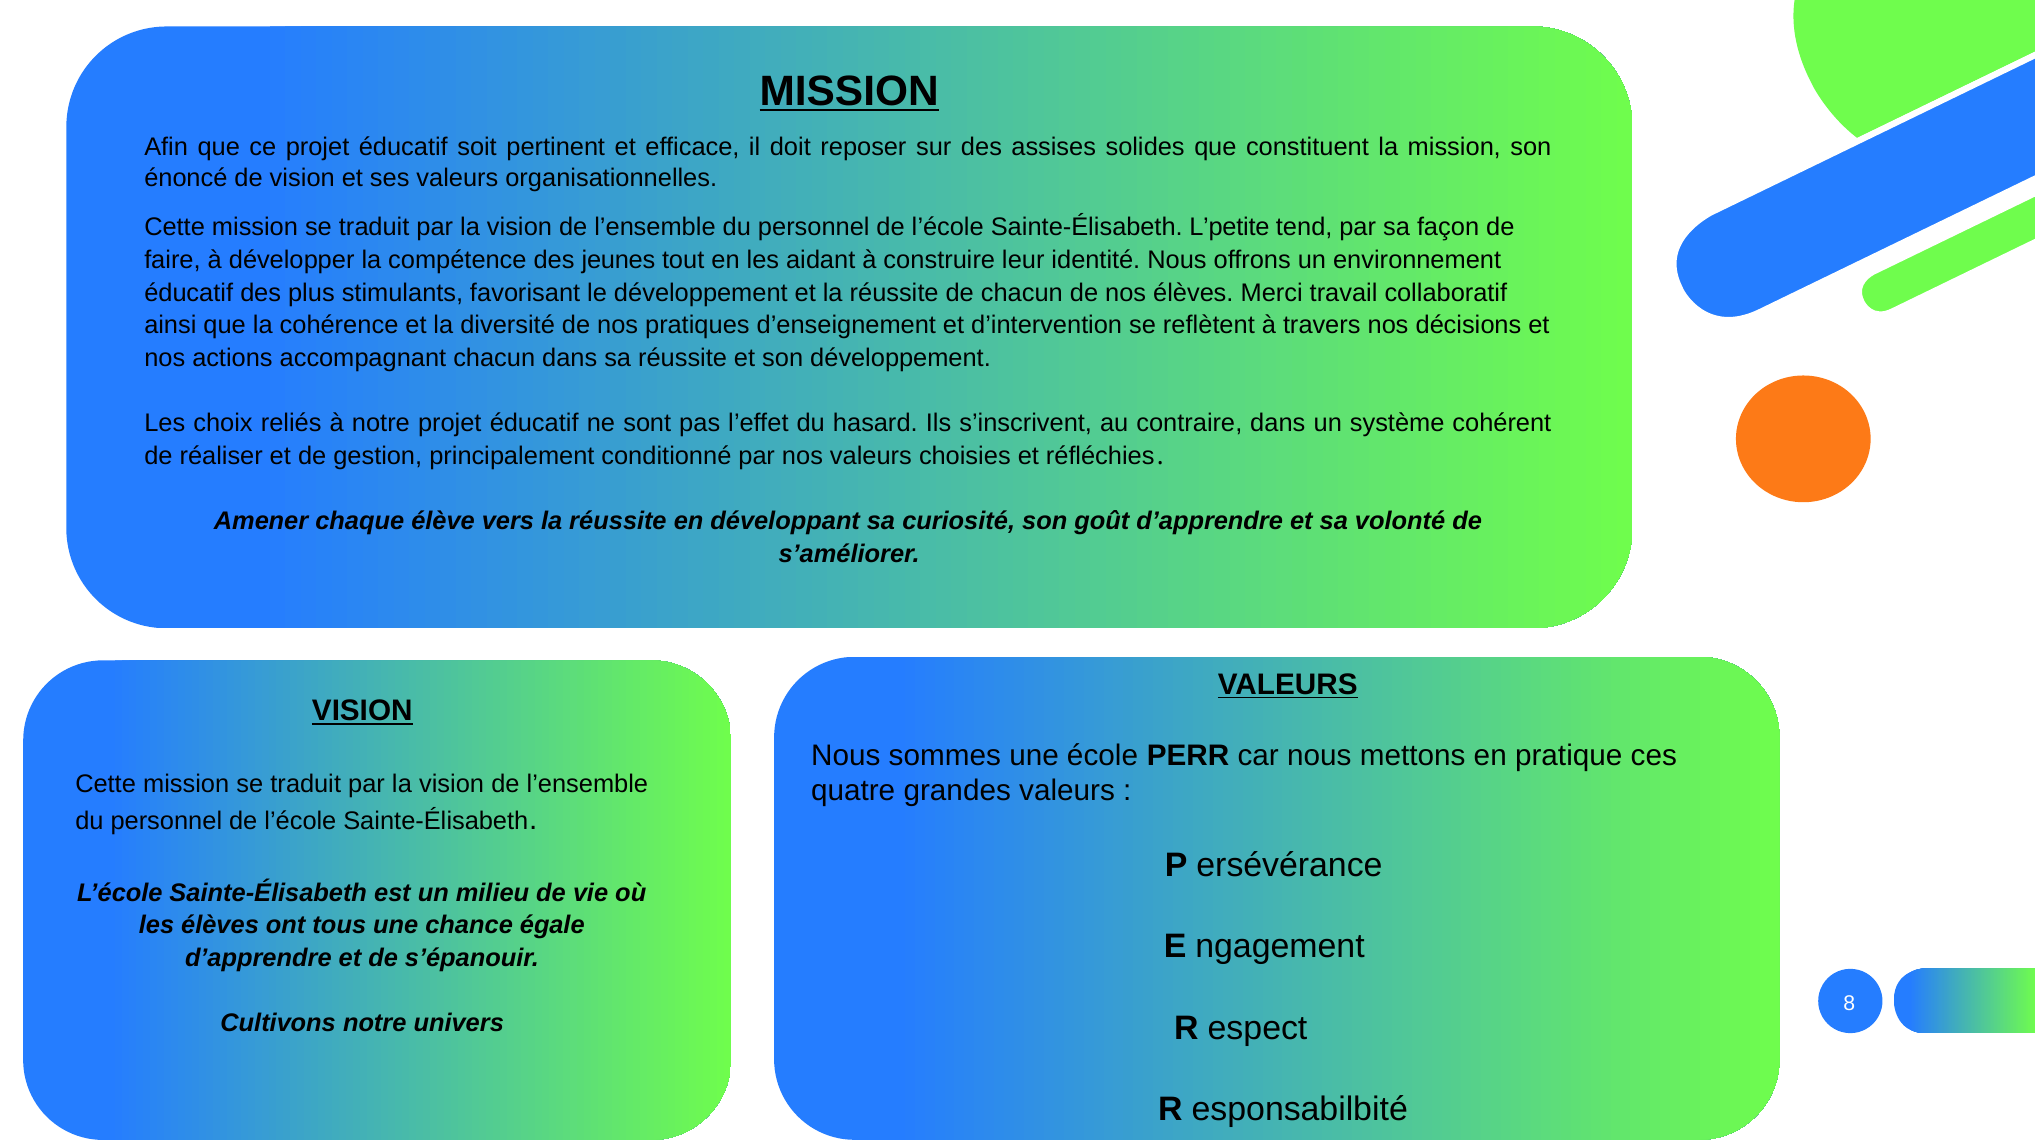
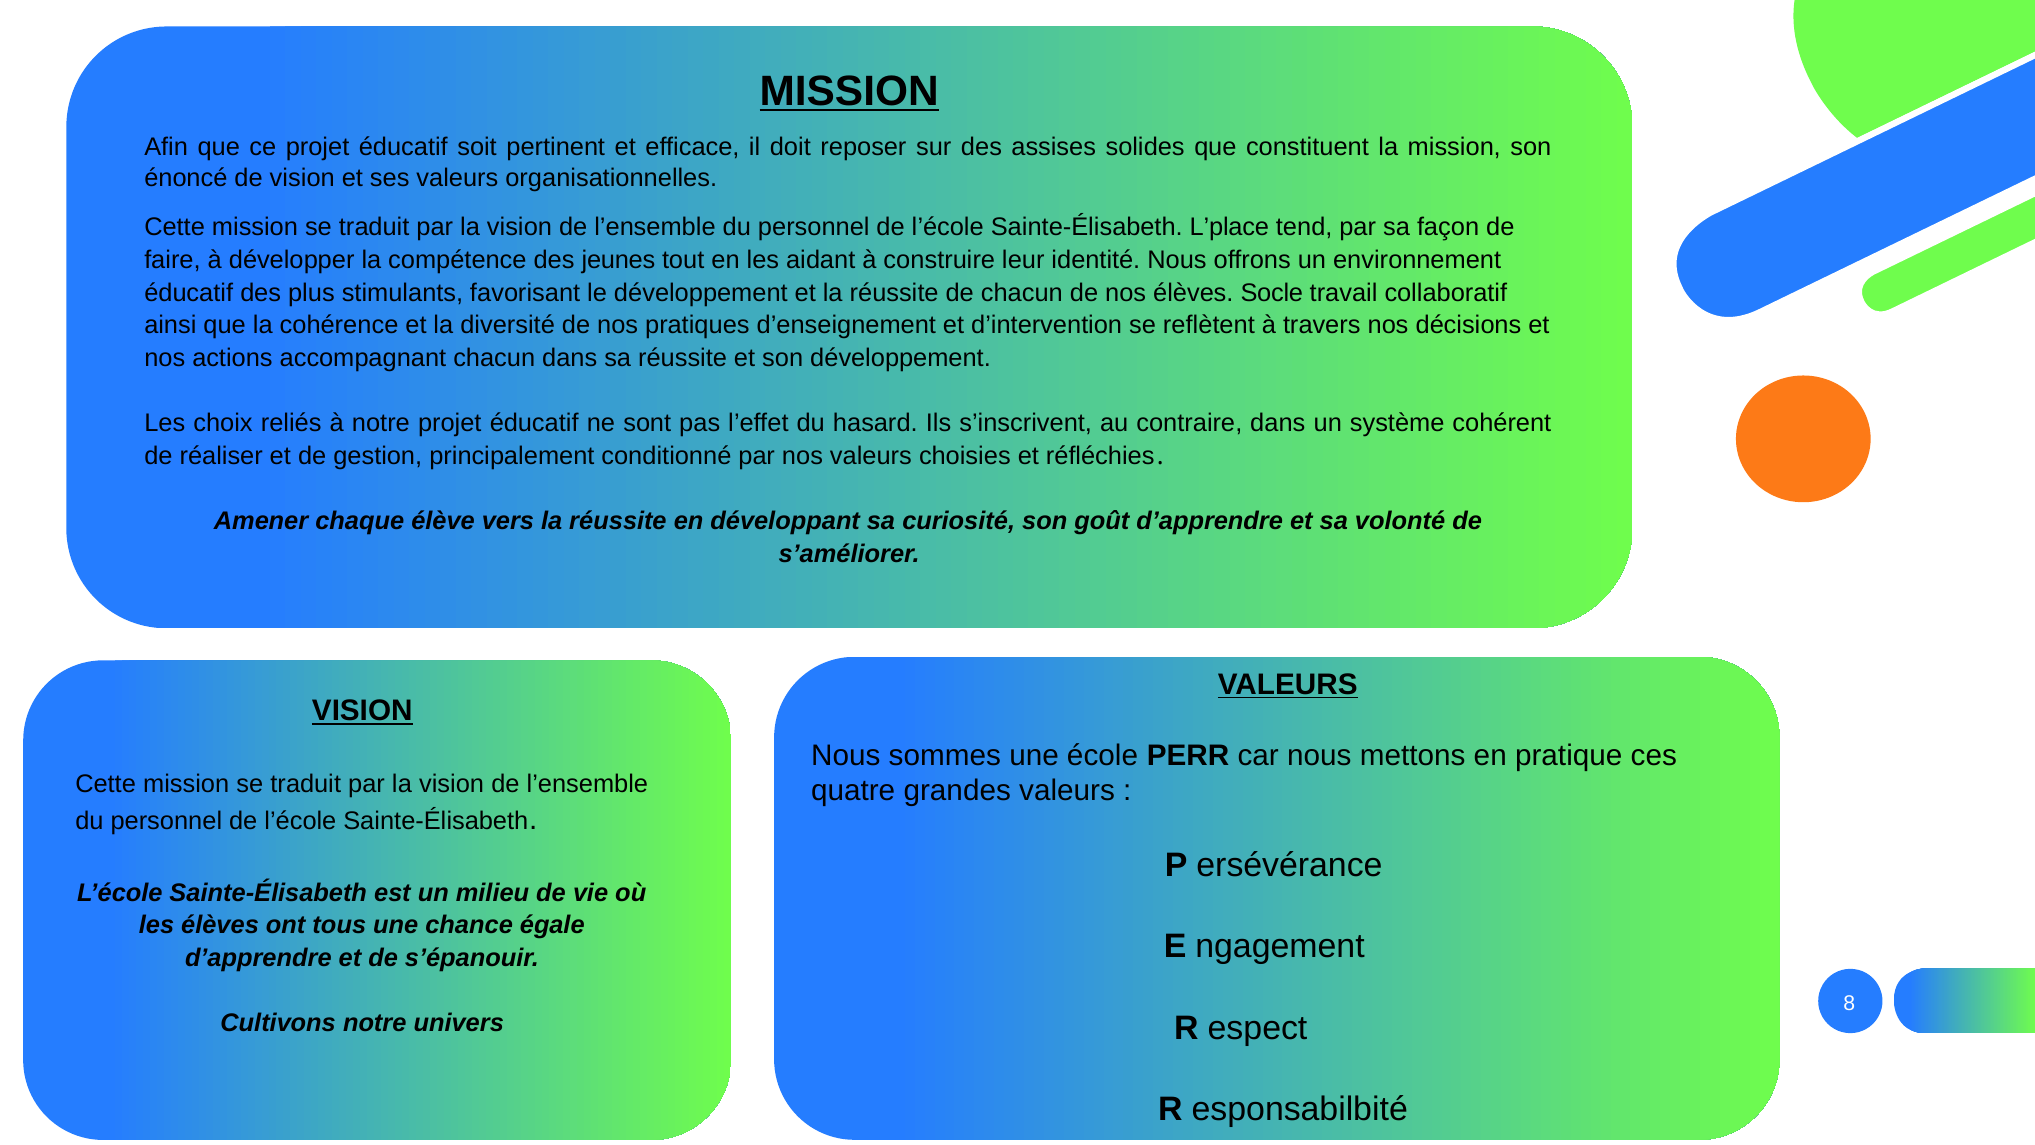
L’petite: L’petite -> L’place
Merci: Merci -> Socle
